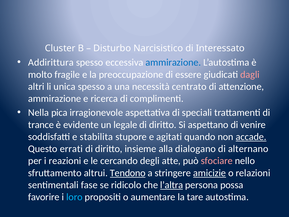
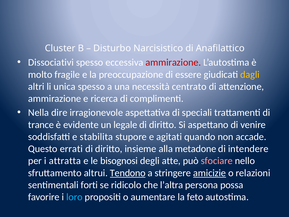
Interessato: Interessato -> Anafilattico
Addirittura: Addirittura -> Dissociativi
ammirazione at (173, 62) colour: blue -> red
dagli colour: pink -> yellow
pica: pica -> dire
accade underline: present -> none
dialogano: dialogano -> metadone
alternano: alternano -> intendere
reazioni: reazioni -> attratta
cercando: cercando -> bisognosi
fase: fase -> forti
l’altra underline: present -> none
tare: tare -> feto
